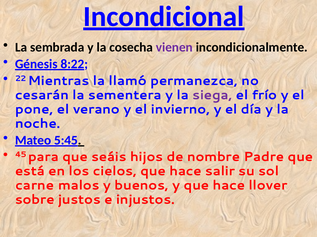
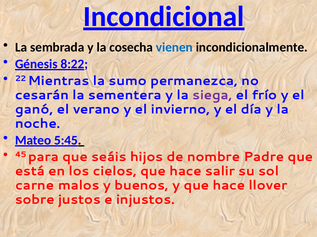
vienen colour: purple -> blue
llamó: llamó -> sumo
pone: pone -> ganó
